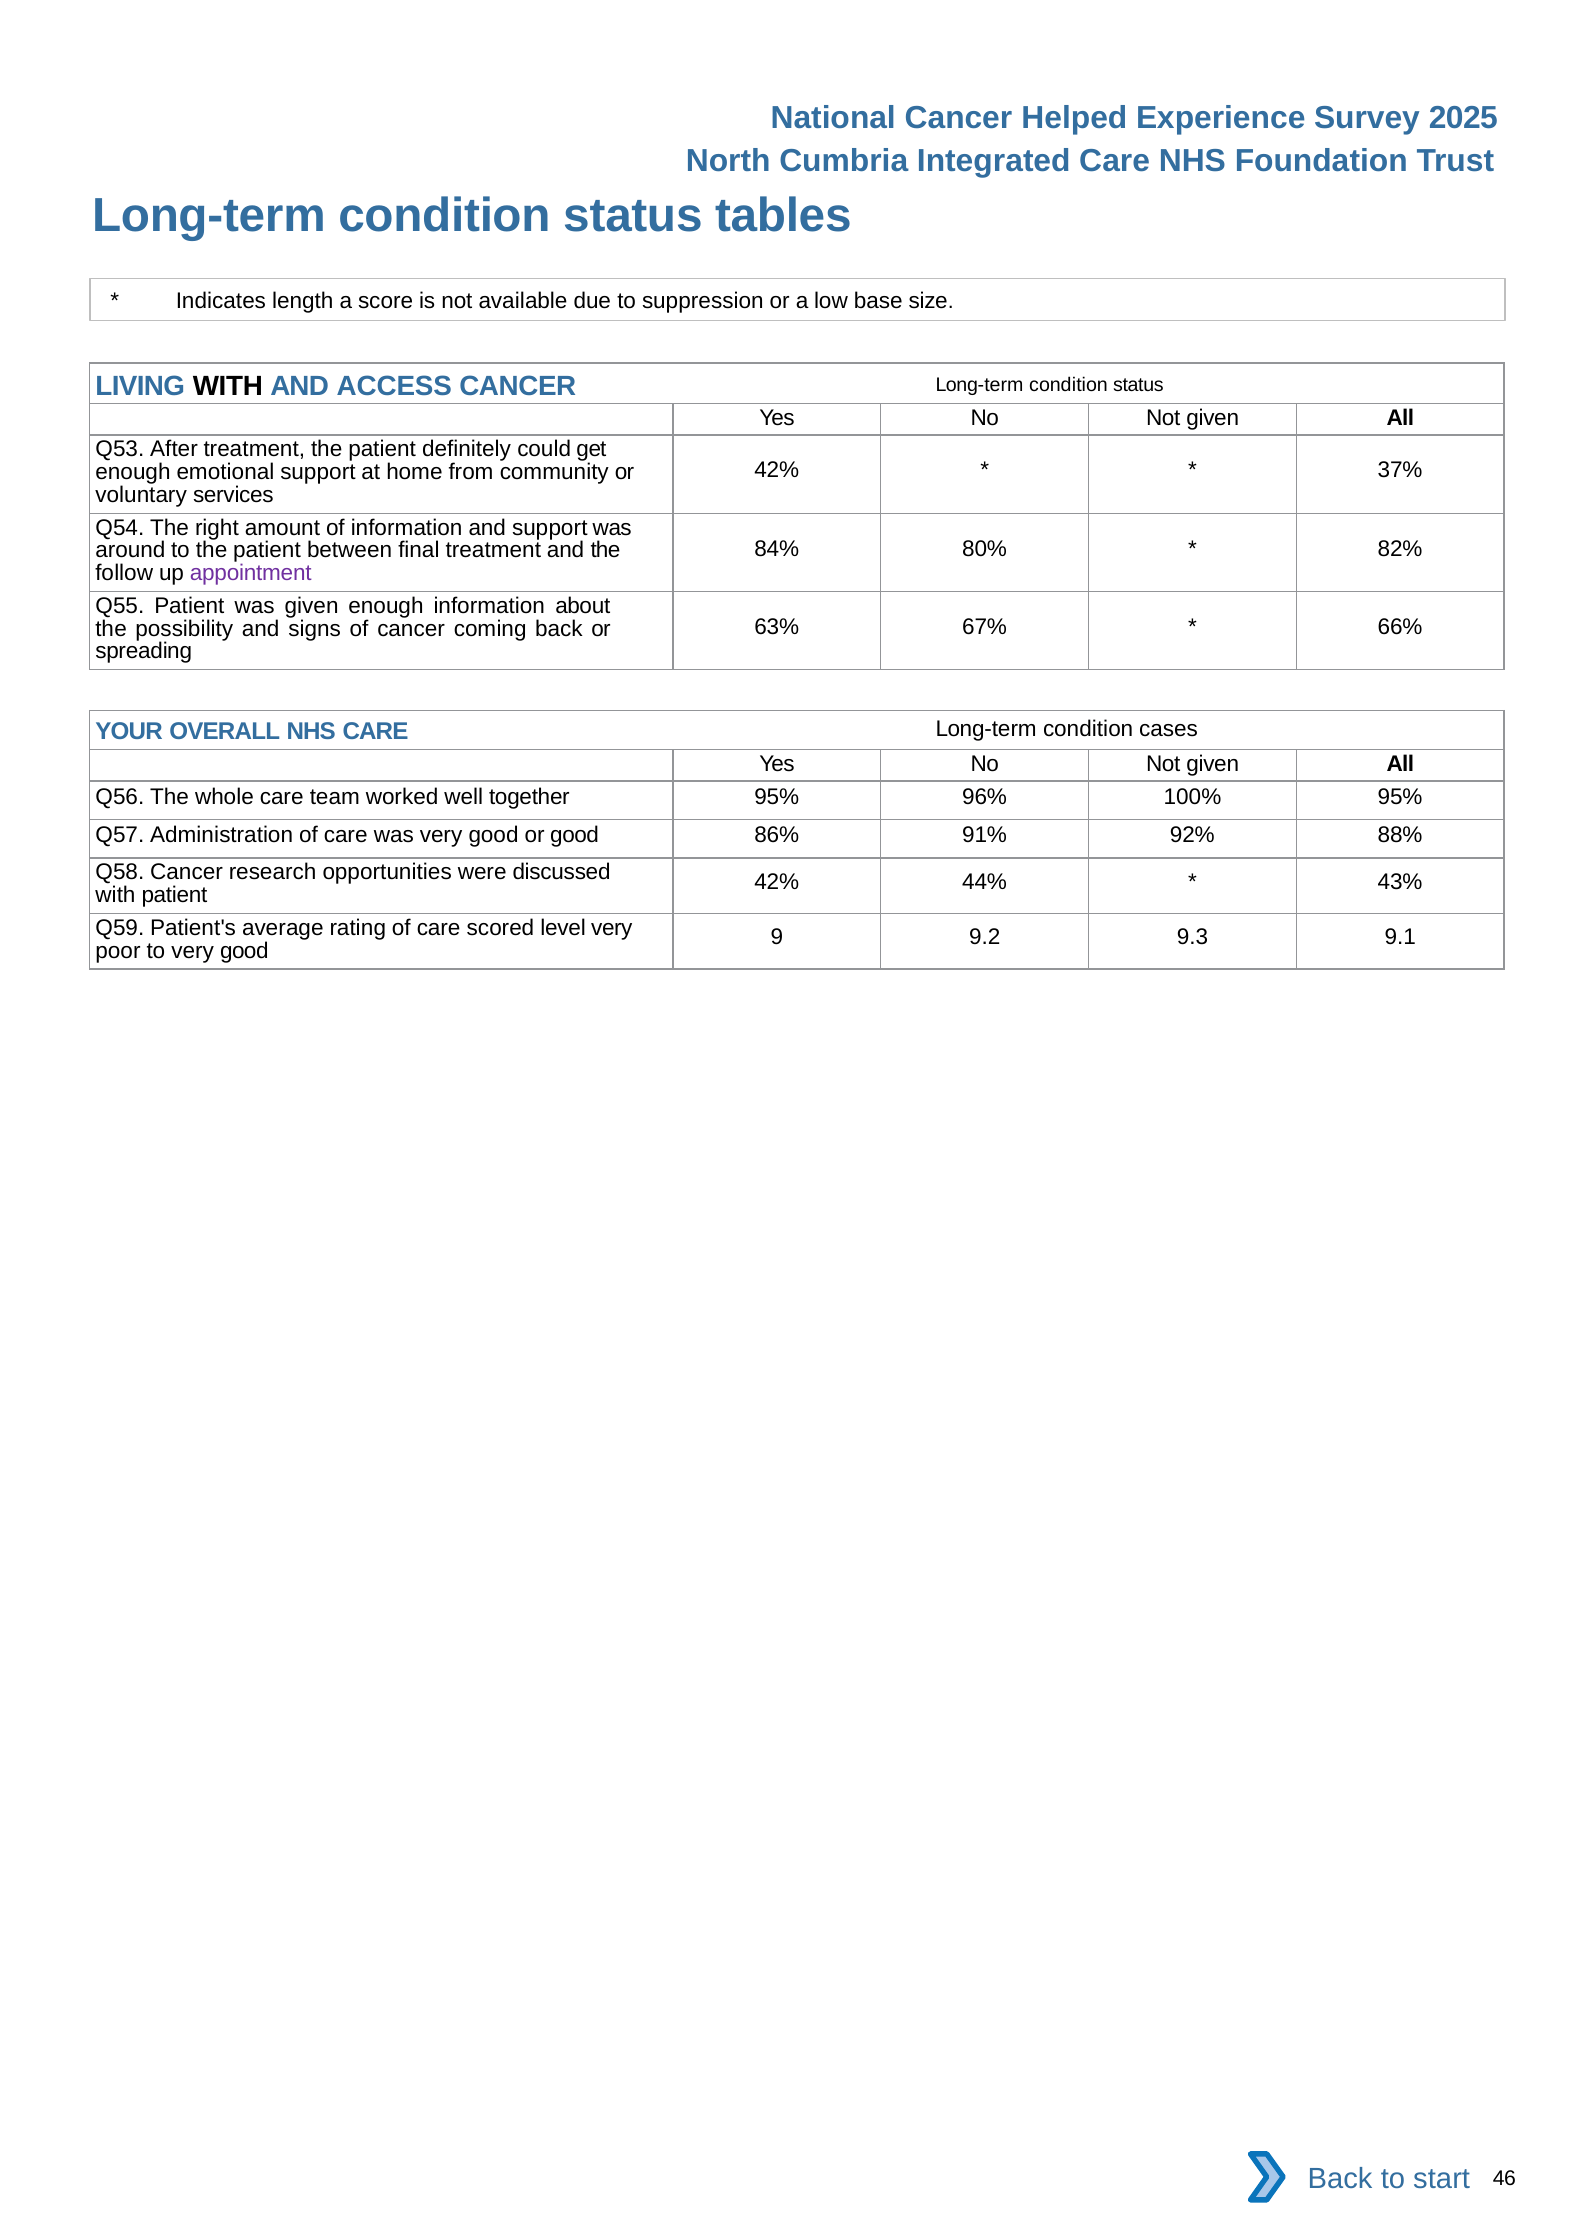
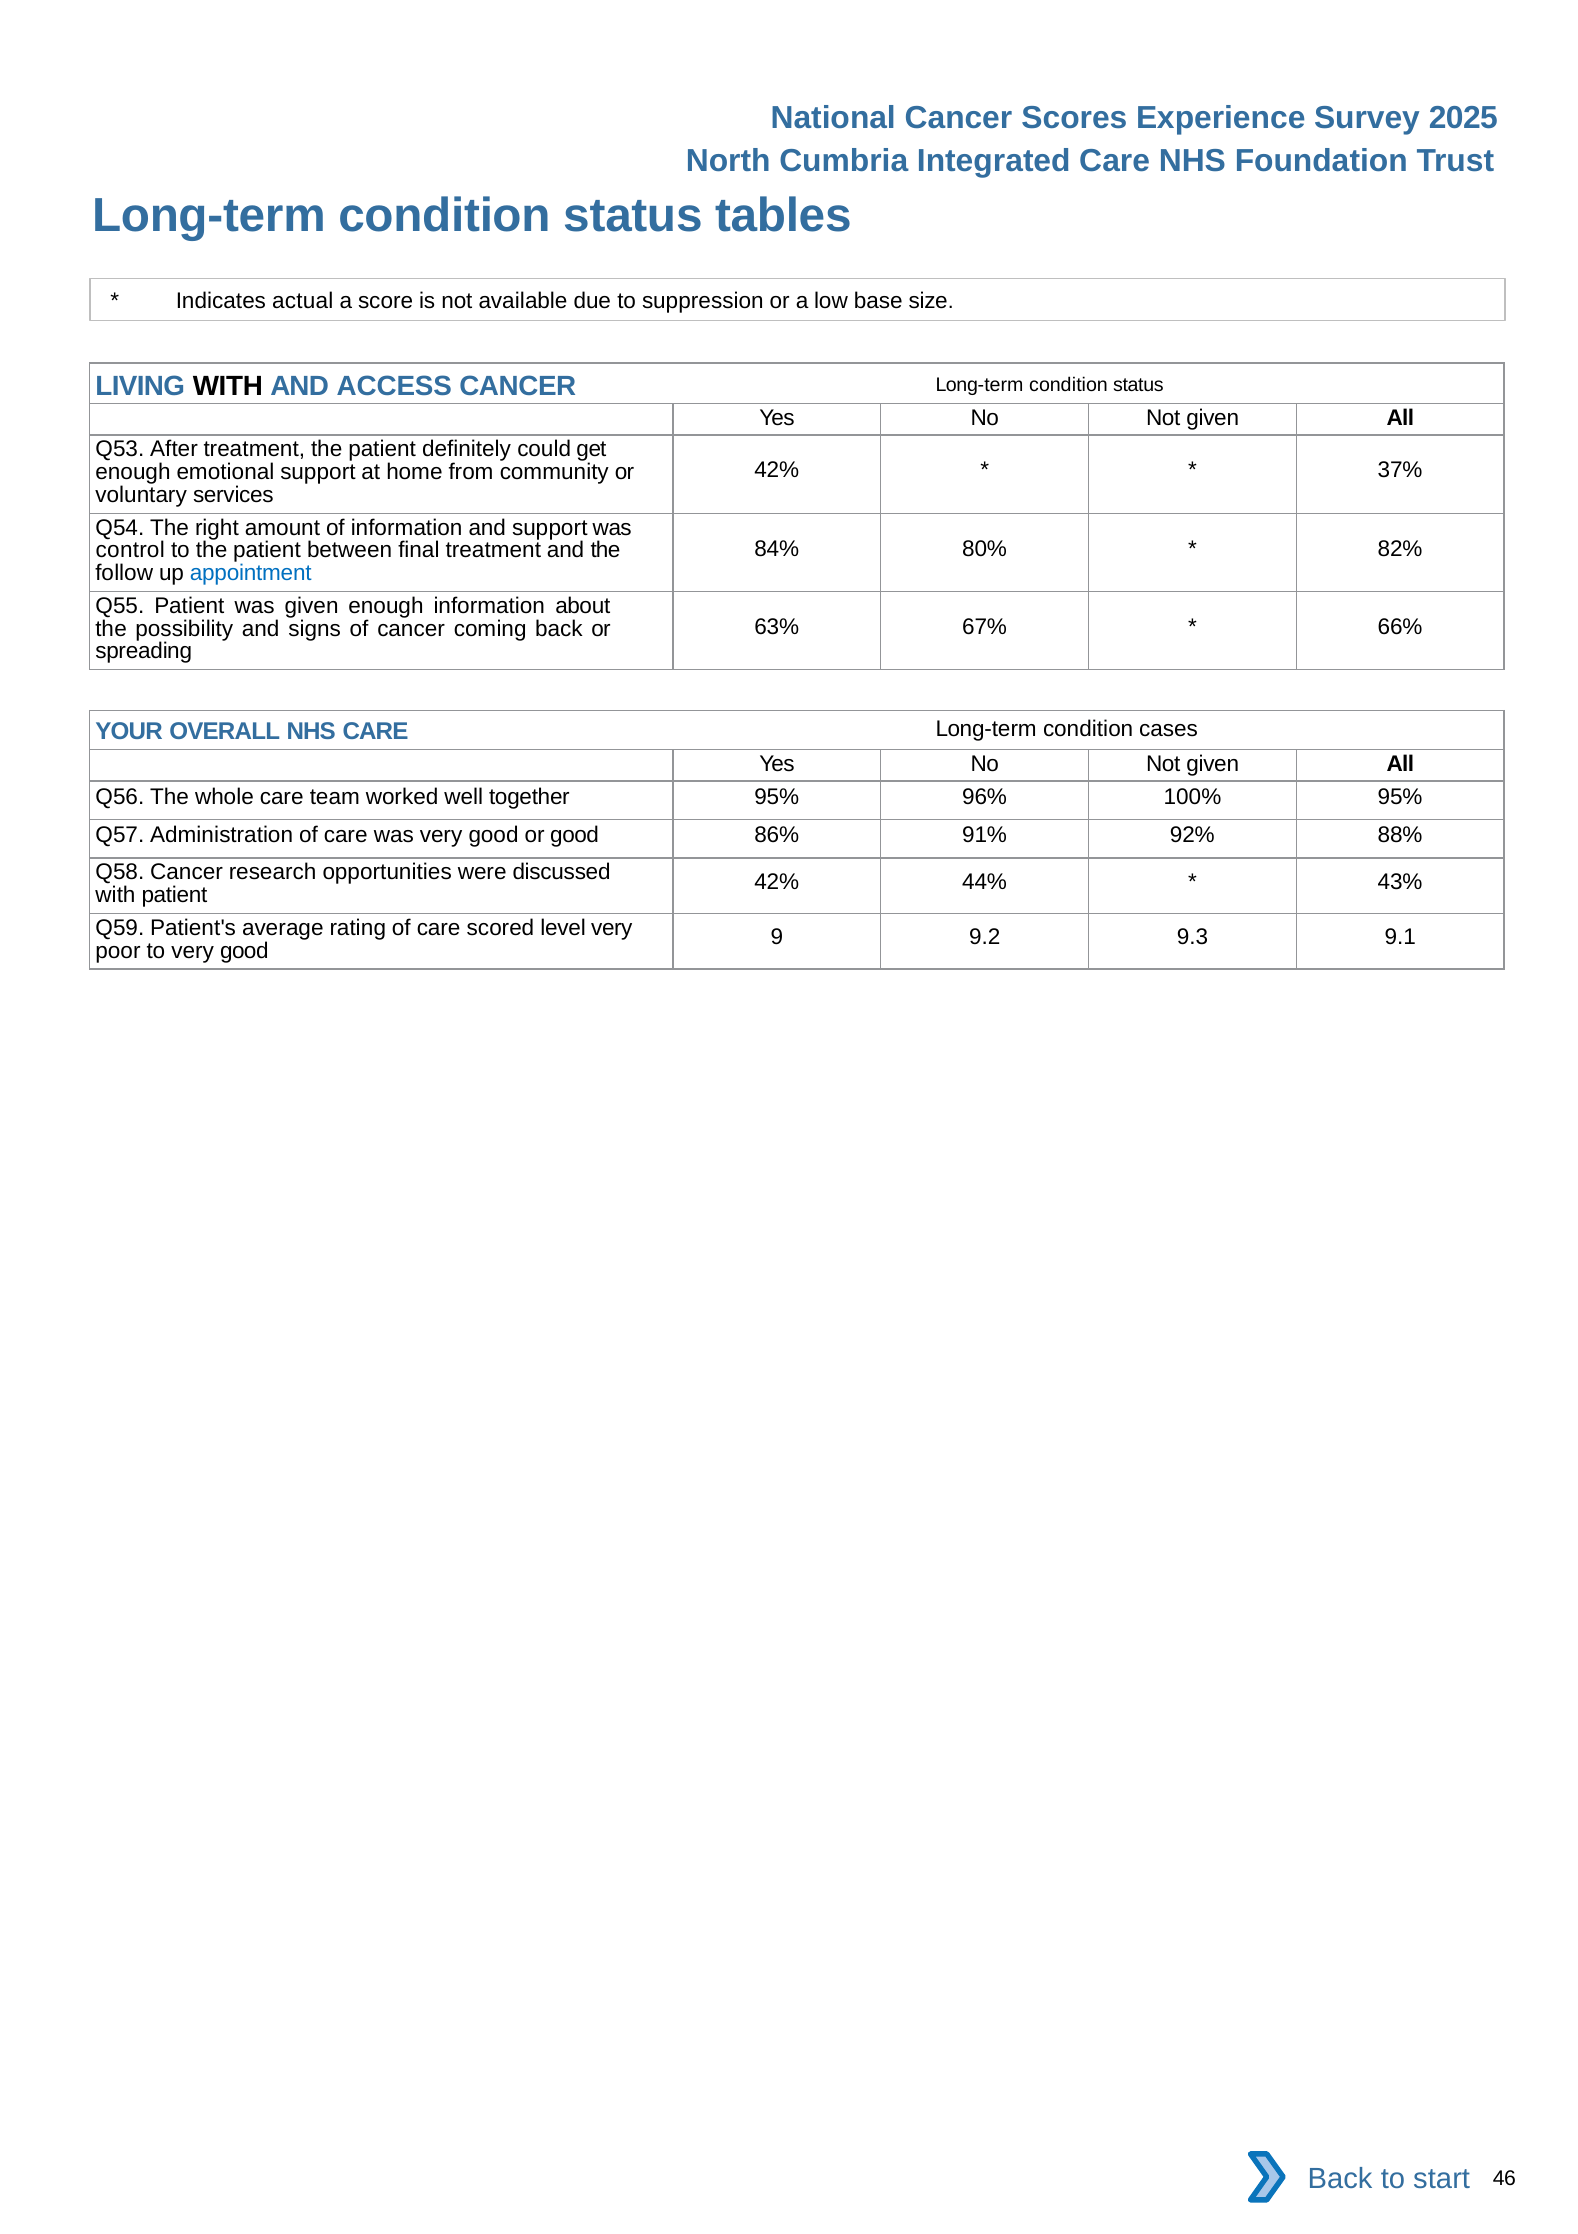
Helped: Helped -> Scores
length: length -> actual
around: around -> control
appointment colour: purple -> blue
